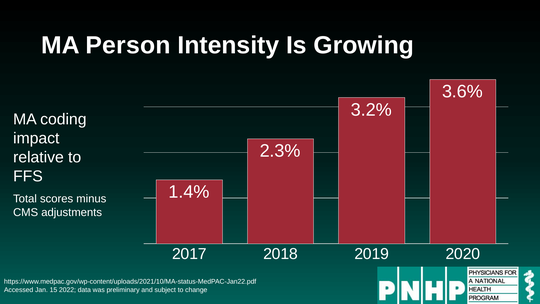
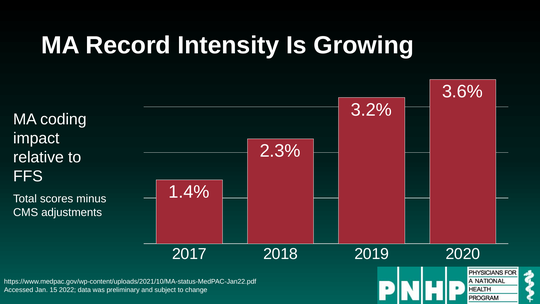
Person: Person -> Record
